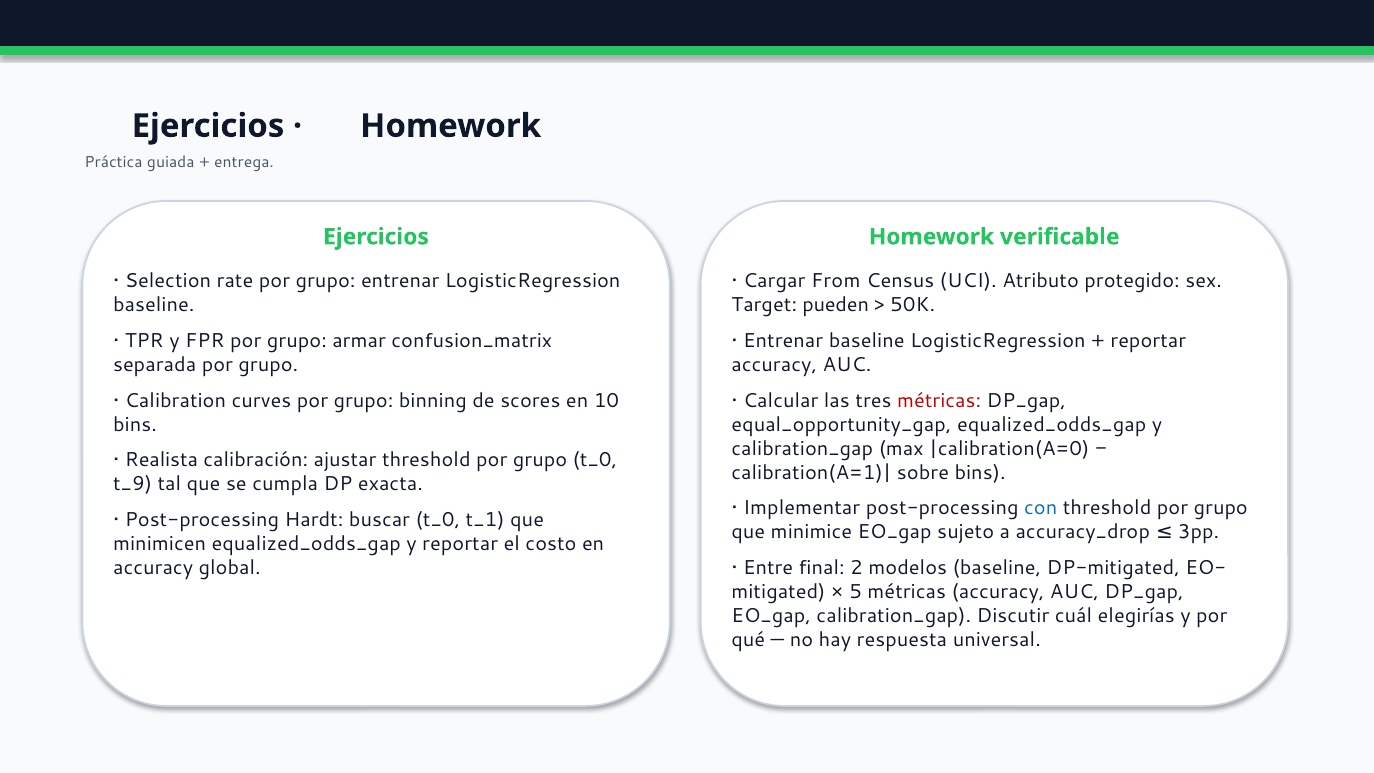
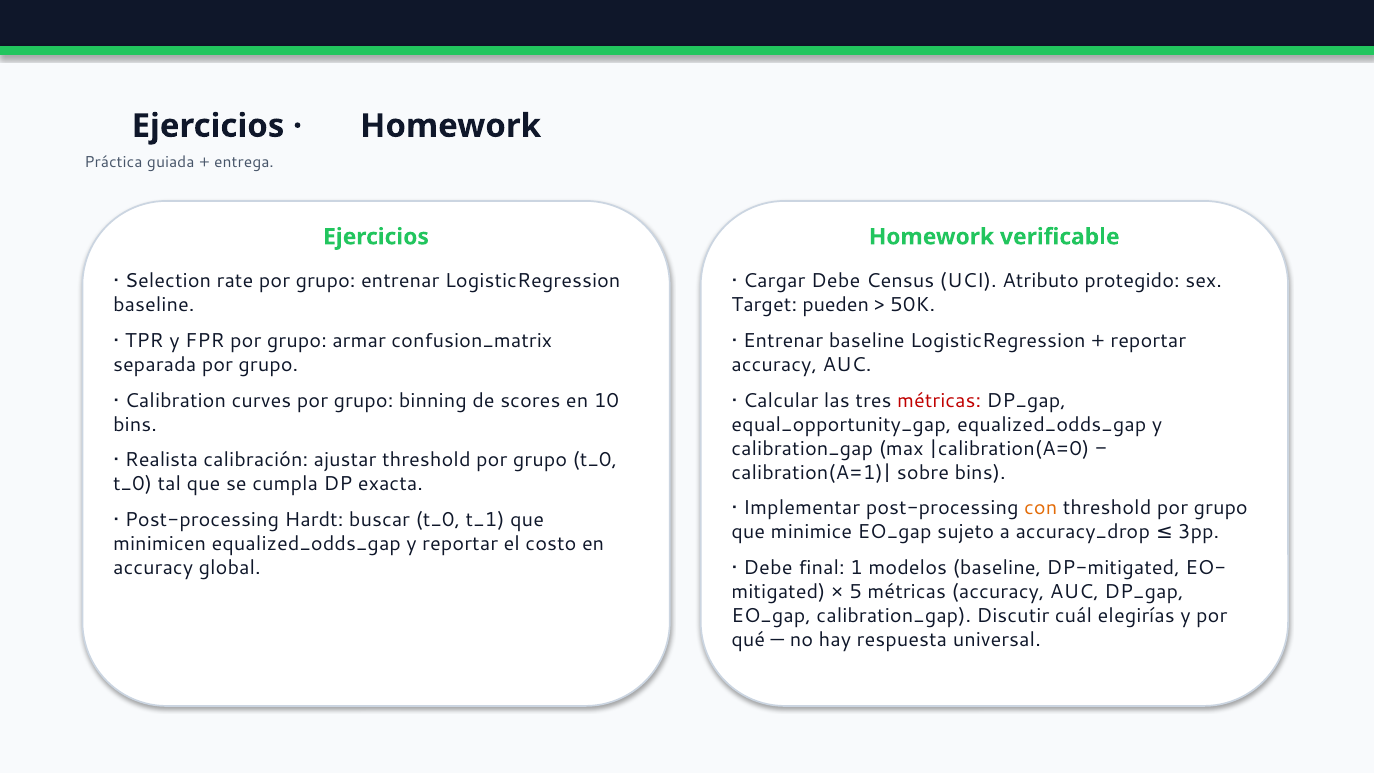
Cargar From: From -> Debe
t_9 at (133, 484): t_9 -> t_0
con colour: blue -> orange
Entre at (768, 568): Entre -> Debe
2: 2 -> 1
